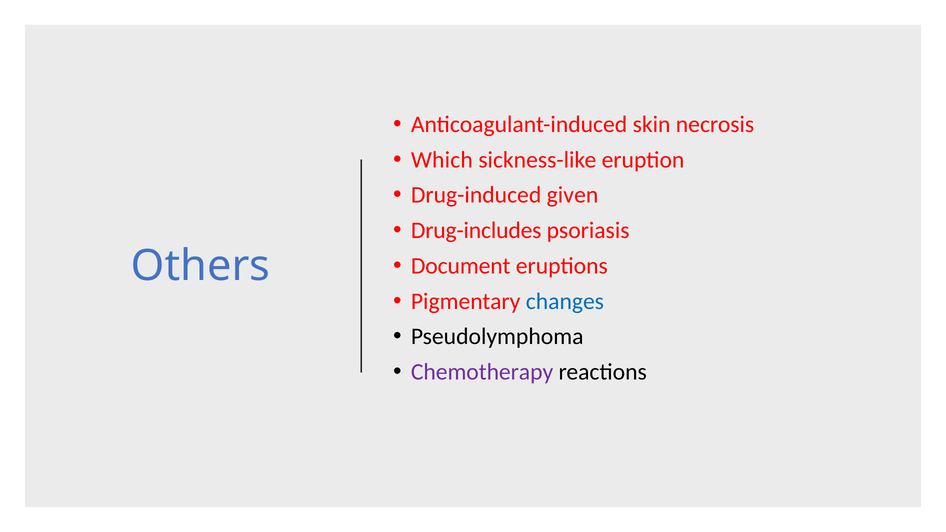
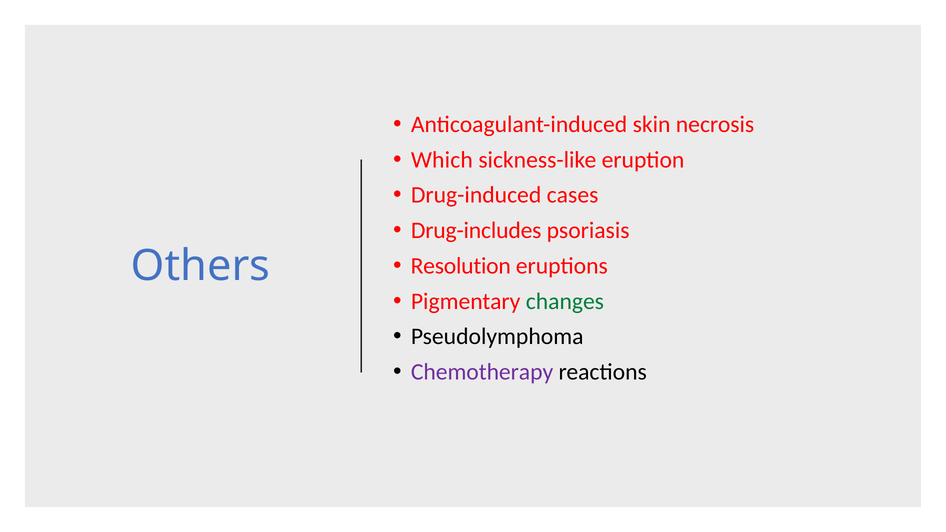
given: given -> cases
Document: Document -> Resolution
changes colour: blue -> green
